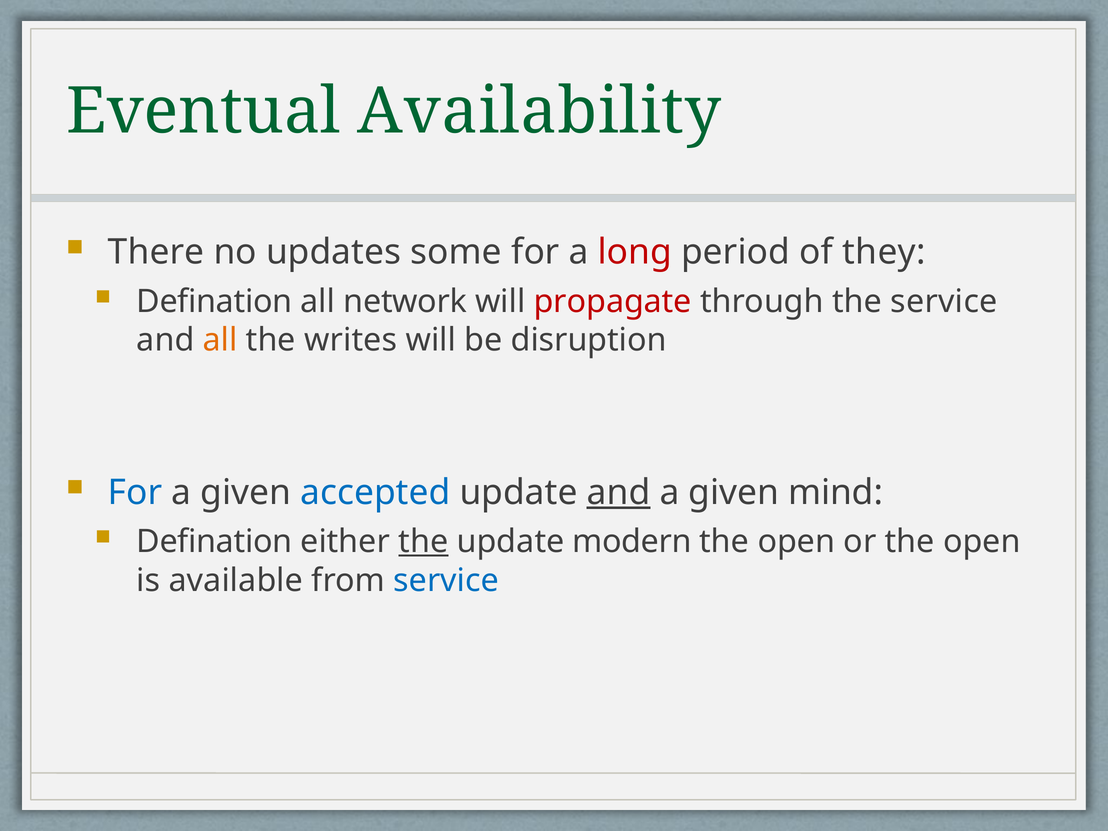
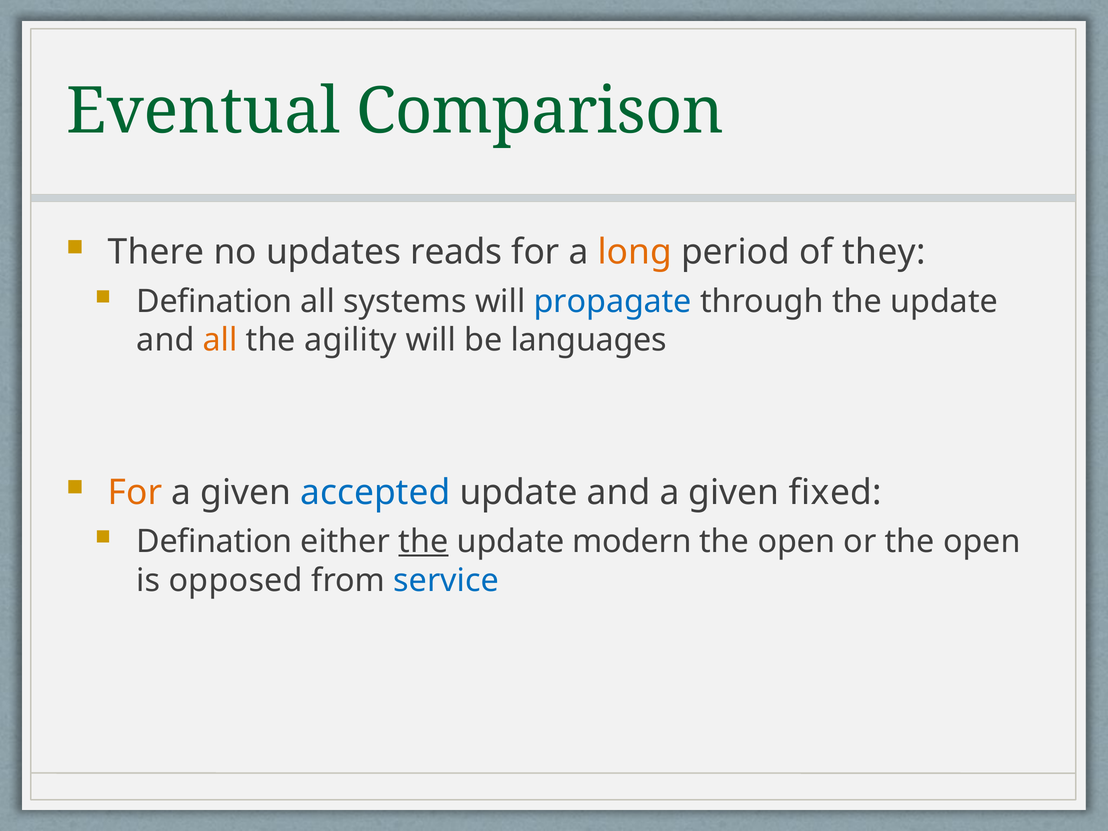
Availability: Availability -> Comparison
some: some -> reads
long colour: red -> orange
network: network -> systems
propagate colour: red -> blue
through the service: service -> update
writes: writes -> agility
disruption: disruption -> languages
For at (135, 493) colour: blue -> orange
and at (619, 493) underline: present -> none
mind: mind -> fixed
available: available -> opposed
